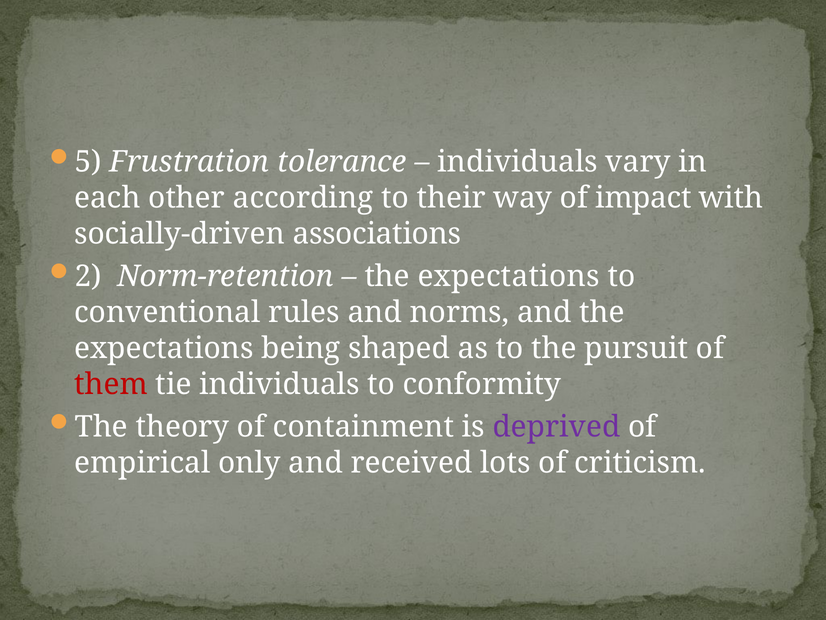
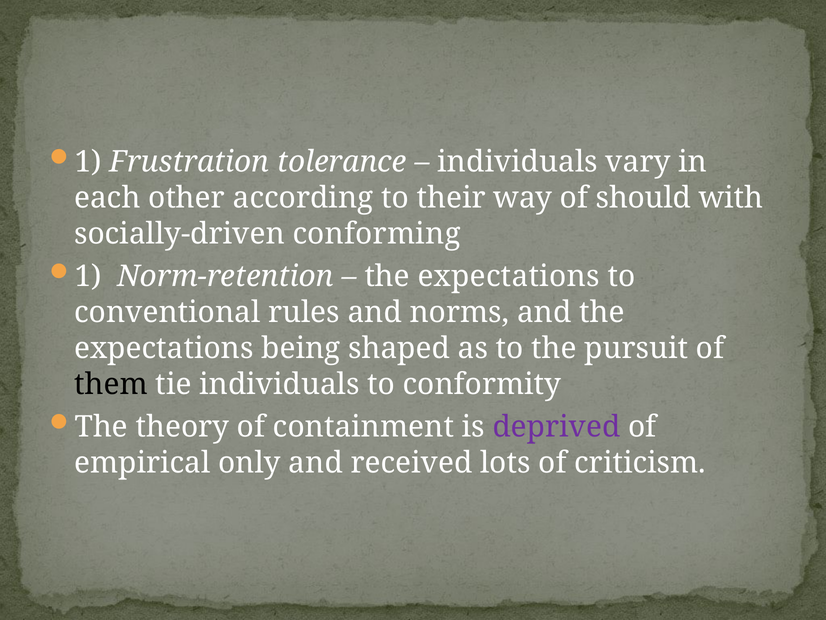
5 at (88, 162): 5 -> 1
impact: impact -> should
associations: associations -> conforming
2 at (88, 276): 2 -> 1
them colour: red -> black
